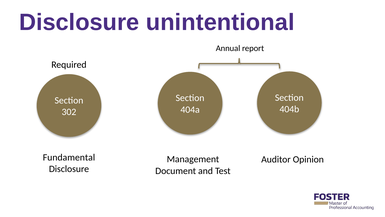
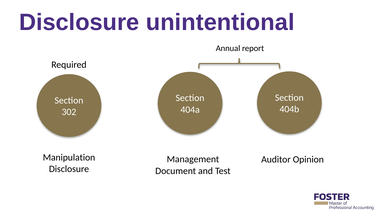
Fundamental: Fundamental -> Manipulation
